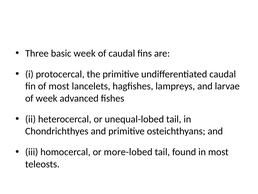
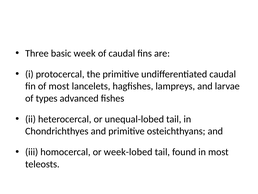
of week: week -> types
more-lobed: more-lobed -> week-lobed
